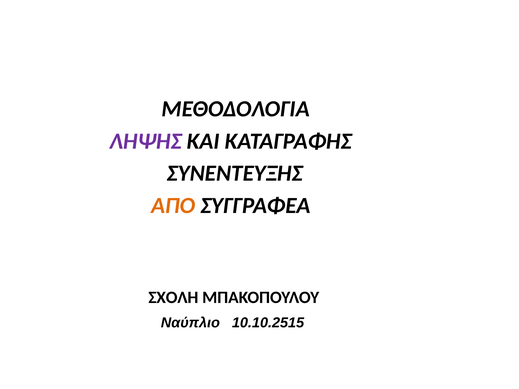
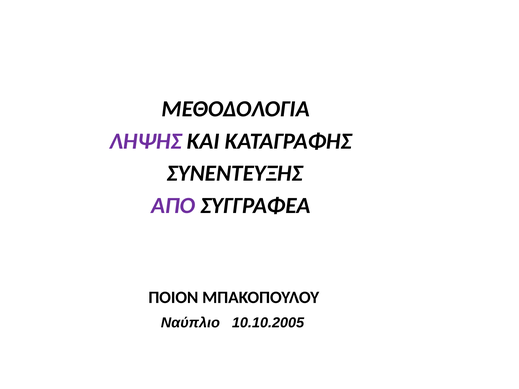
ΑΠΟ colour: orange -> purple
ΣΧΟΛΗ: ΣΧΟΛΗ -> ΠΟΙΟΝ
10.10.2515: 10.10.2515 -> 10.10.2005
